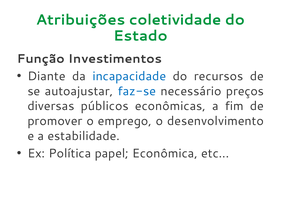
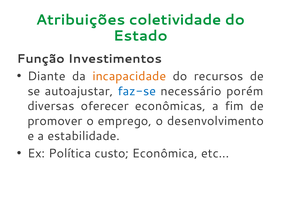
incapacidade colour: blue -> orange
preços: preços -> porém
públicos: públicos -> oferecer
papel: papel -> custo
